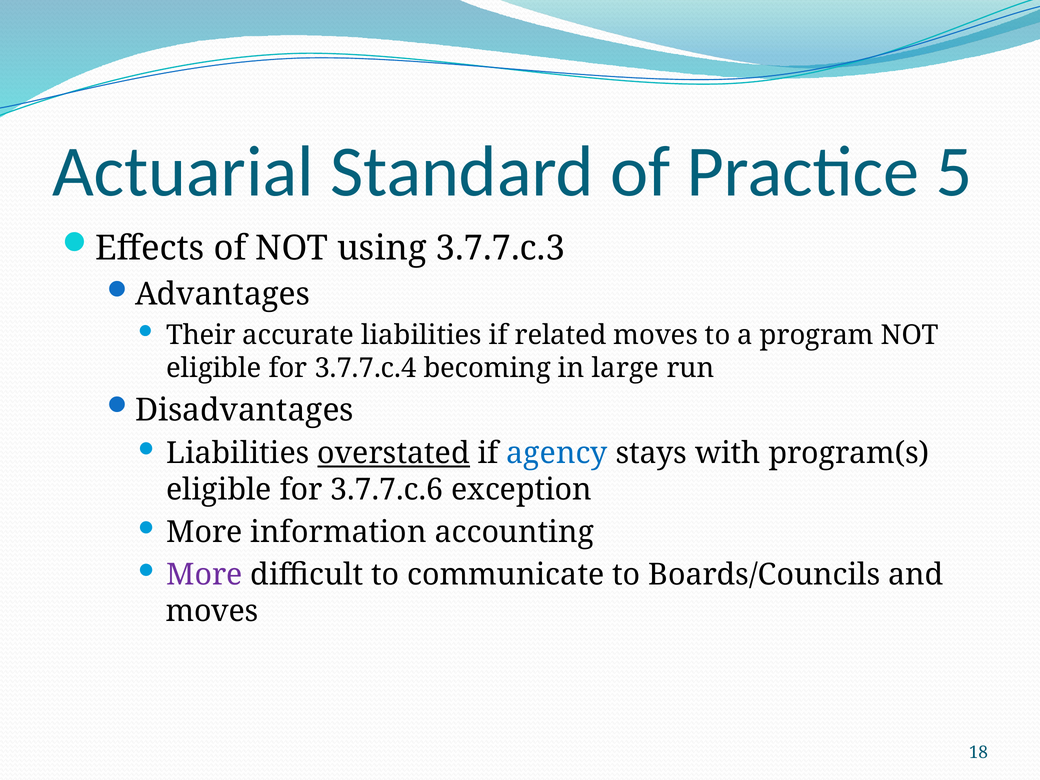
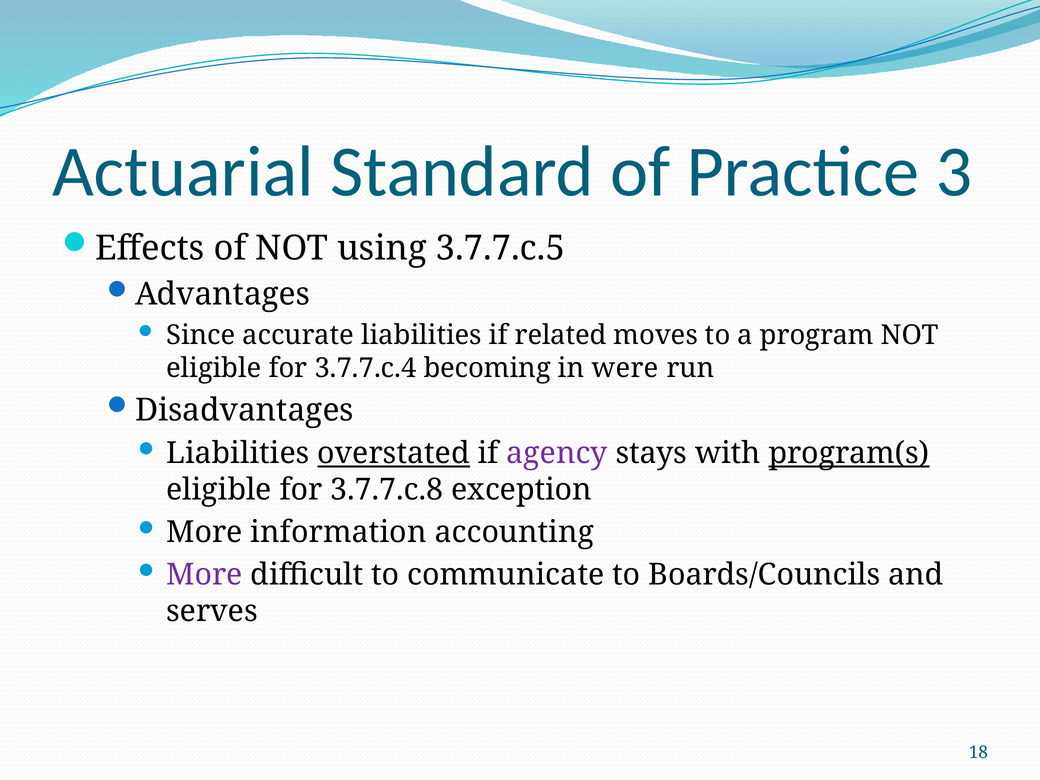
5: 5 -> 3
3.7.7.c.3: 3.7.7.c.3 -> 3.7.7.c.5
Their: Their -> Since
large: large -> were
agency colour: blue -> purple
program(s underline: none -> present
3.7.7.c.6: 3.7.7.c.6 -> 3.7.7.c.8
moves at (212, 611): moves -> serves
